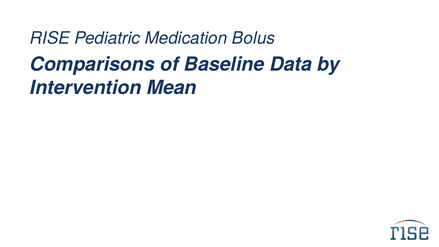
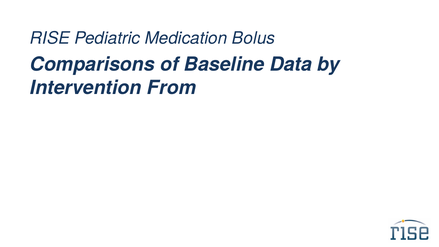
Mean: Mean -> From
